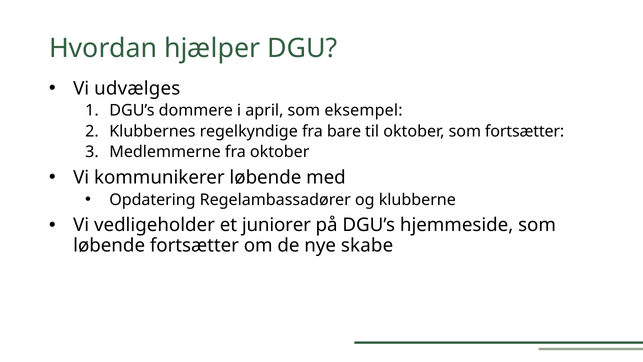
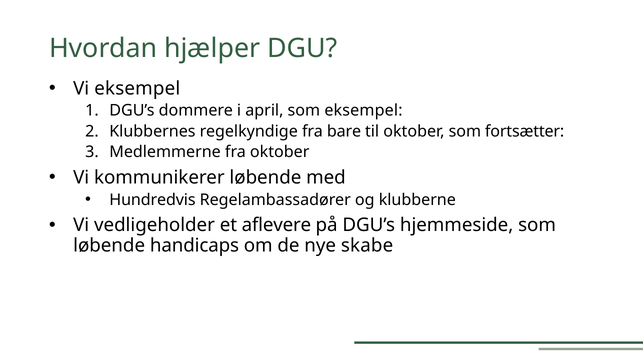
Vi udvælges: udvælges -> eksempel
Opdatering: Opdatering -> Hundredvis
juniorer: juniorer -> aflevere
løbende fortsætter: fortsætter -> handicaps
